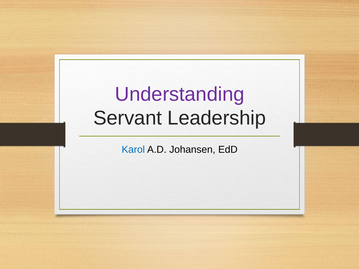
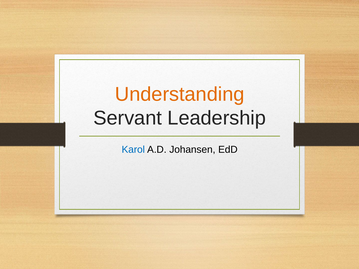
Understanding colour: purple -> orange
